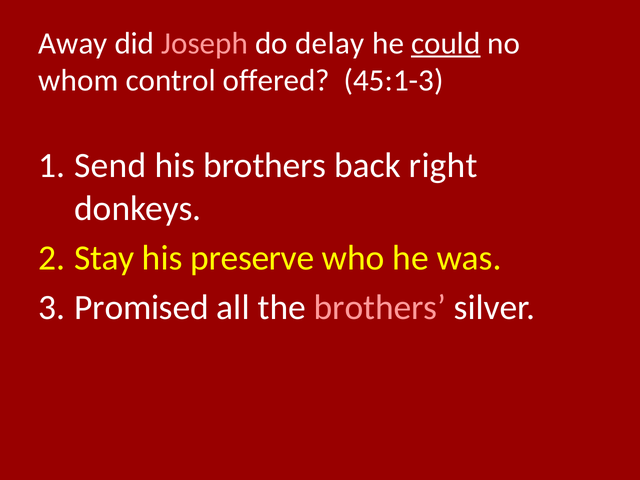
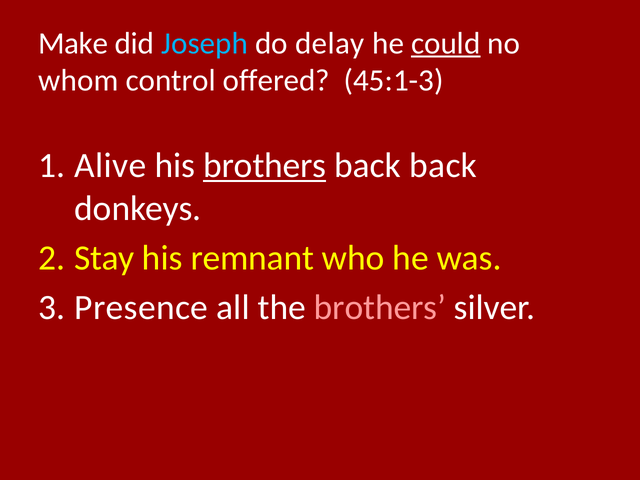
Away: Away -> Make
Joseph colour: pink -> light blue
Send: Send -> Alive
brothers at (265, 166) underline: none -> present
back right: right -> back
preserve: preserve -> remnant
Promised: Promised -> Presence
